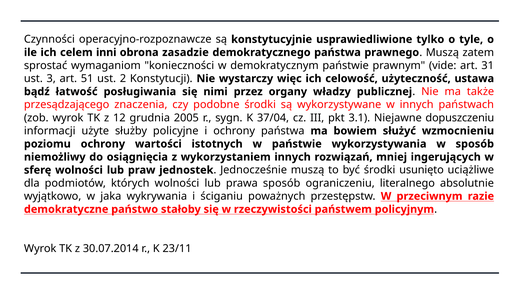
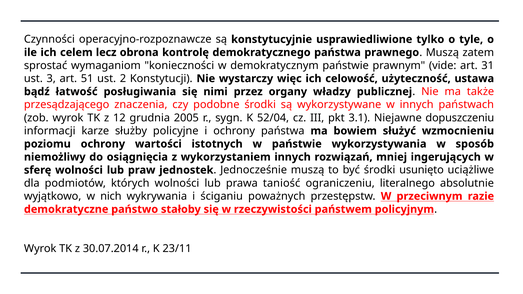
inni: inni -> lecz
zasadzie: zasadzie -> kontrolę
37/04: 37/04 -> 52/04
użyte: użyte -> karze
prawa sposób: sposób -> taniość
jaka: jaka -> nich
